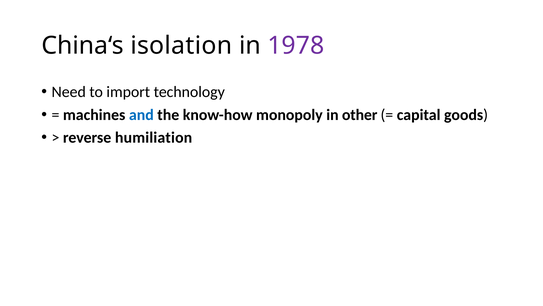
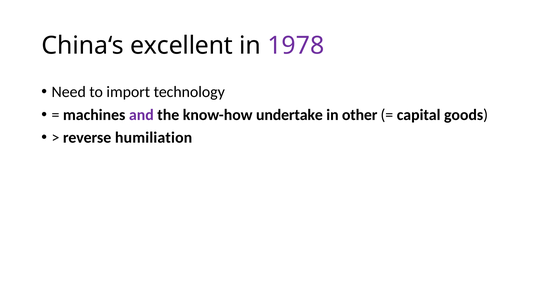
isolation: isolation -> excellent
and colour: blue -> purple
monopoly: monopoly -> undertake
